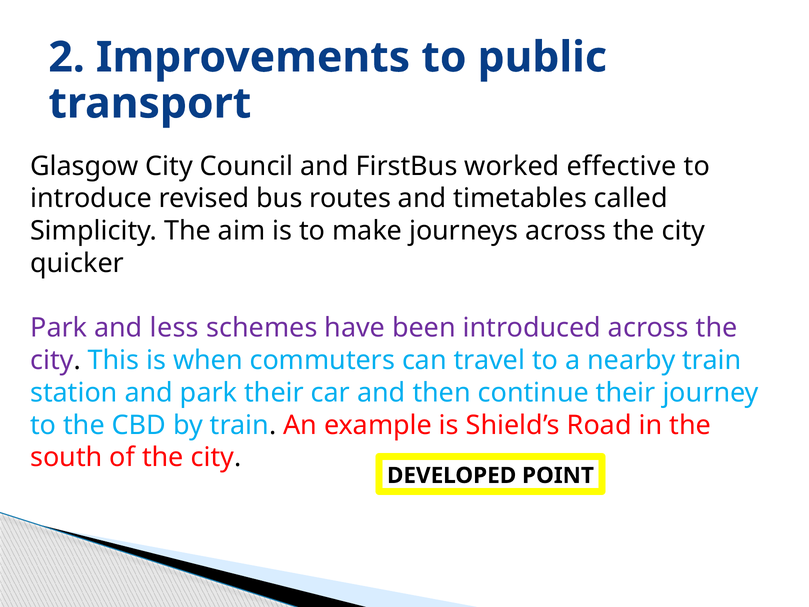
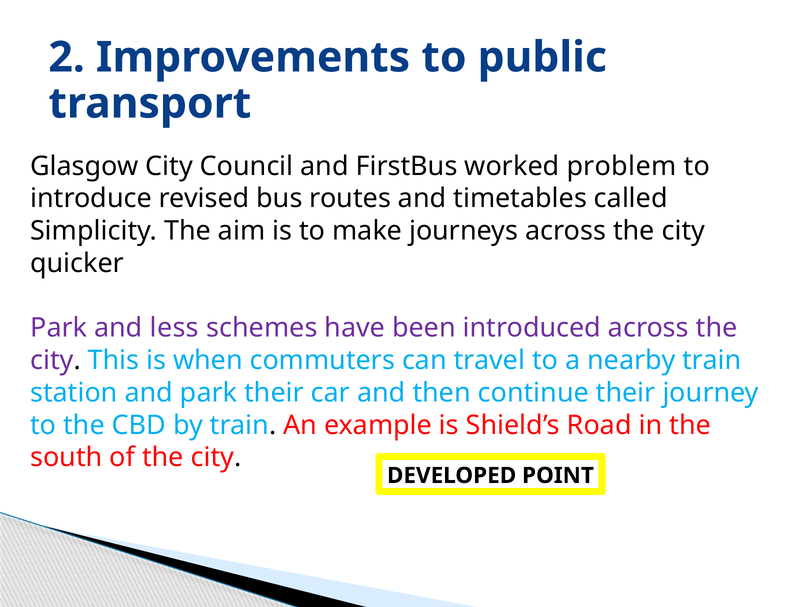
effective: effective -> problem
